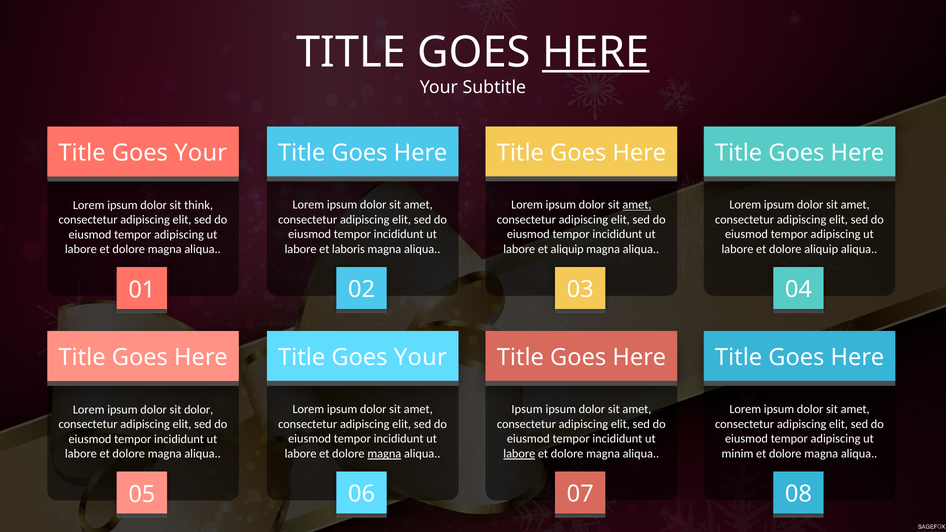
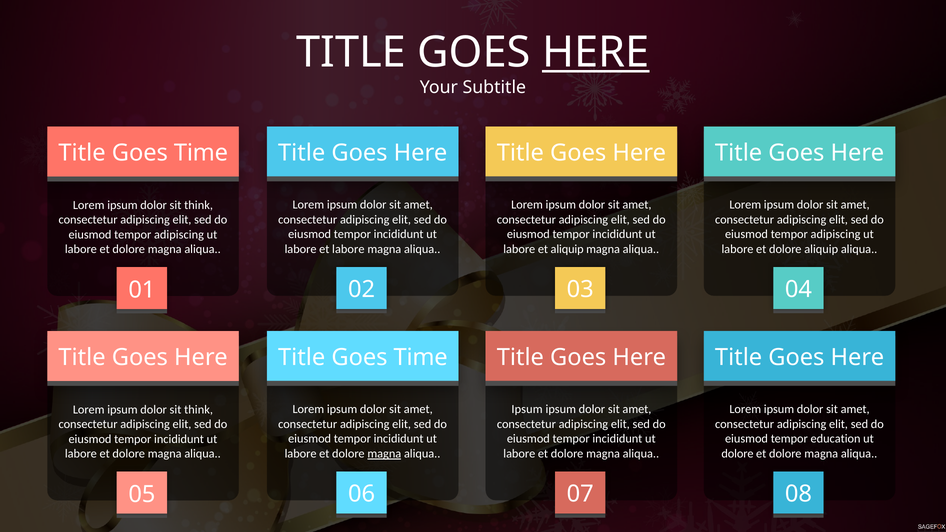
Your at (201, 153): Your -> Time
amet at (637, 205) underline: present -> none
et laboris: laboris -> labore
Your at (420, 358): Your -> Time
dolor at (199, 410): dolor -> think
adipiscing at (836, 439): adipiscing -> education
labore at (519, 454) underline: present -> none
minim at (737, 454): minim -> dolore
